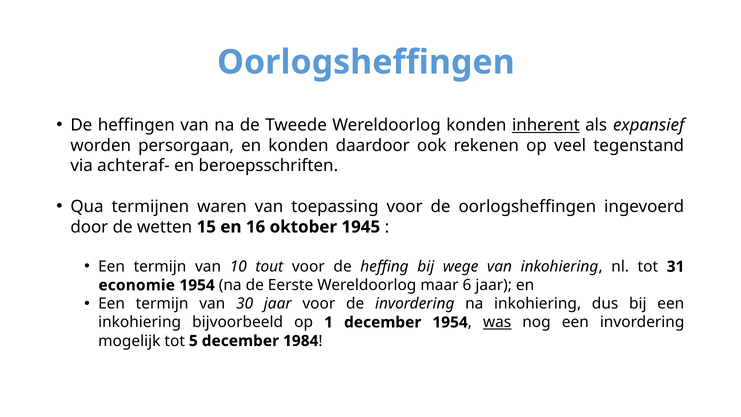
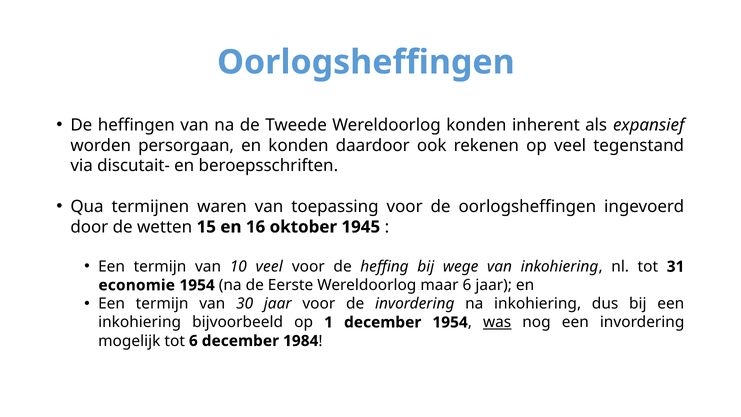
inherent underline: present -> none
achteraf-: achteraf- -> discutait-
10 tout: tout -> veel
tot 5: 5 -> 6
